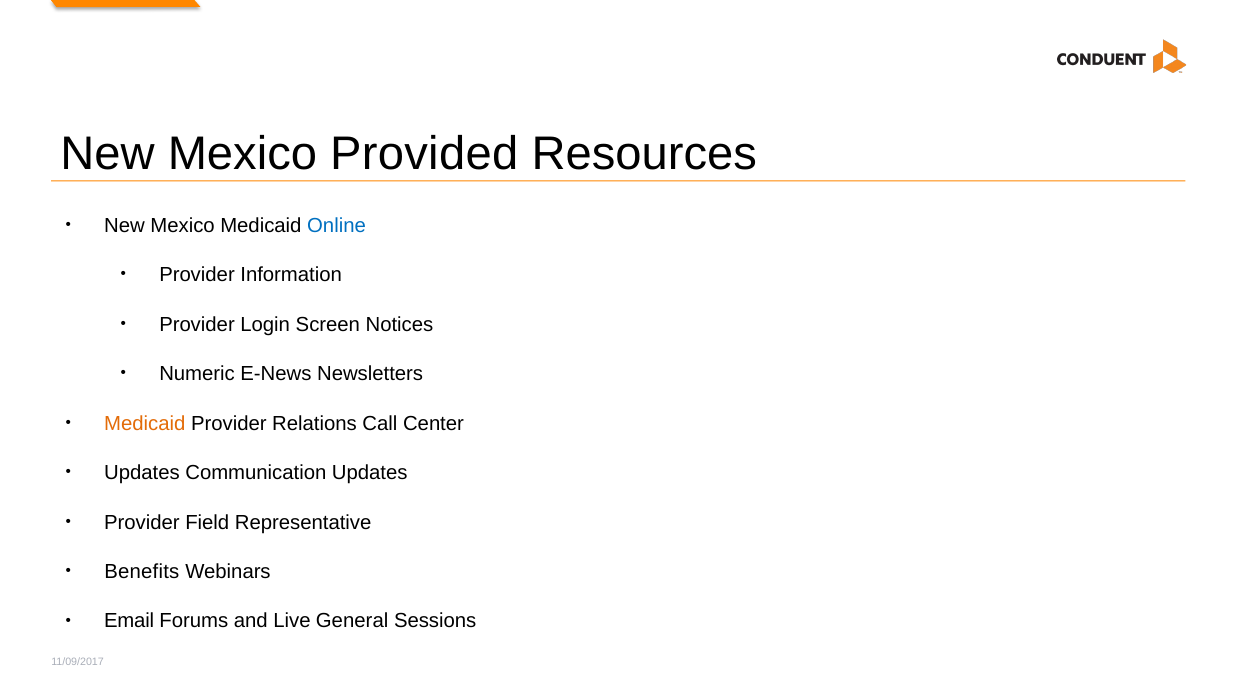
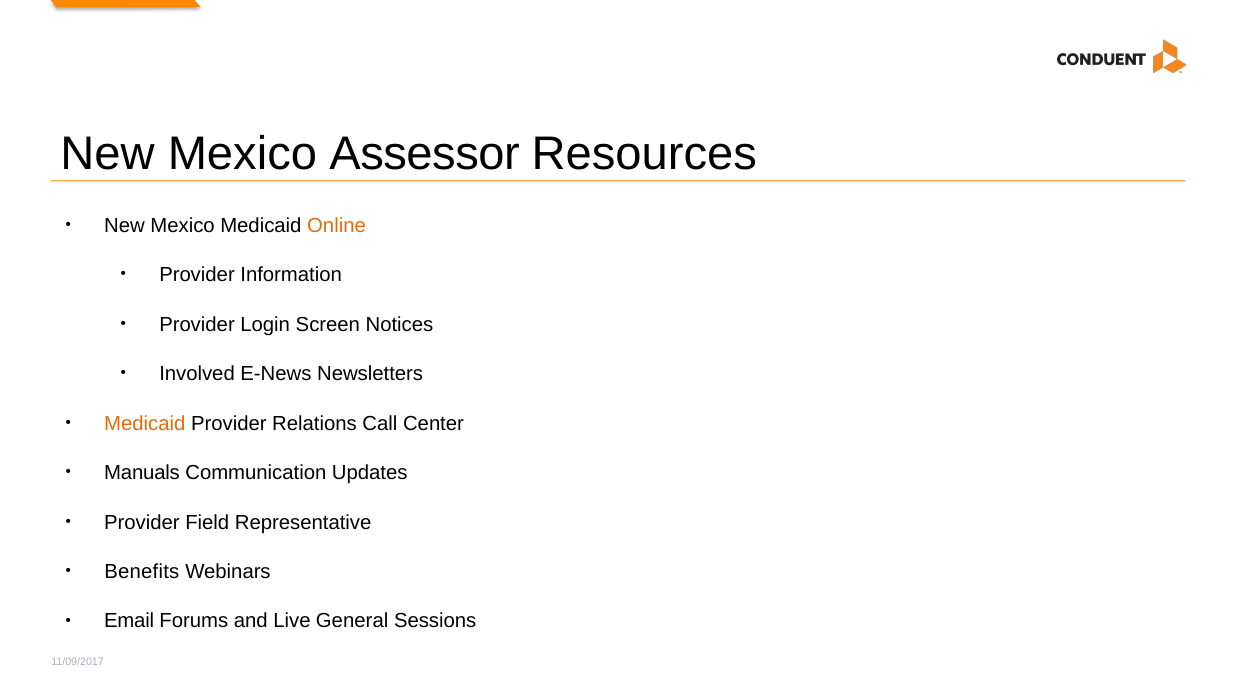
Provided: Provided -> Assessor
Online colour: blue -> orange
Numeric: Numeric -> Involved
Updates at (142, 473): Updates -> Manuals
